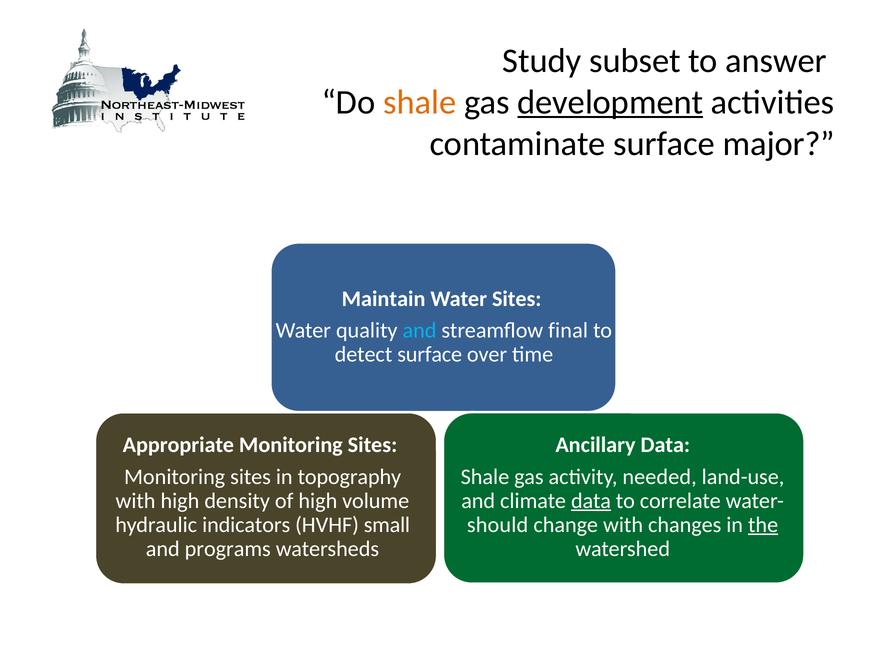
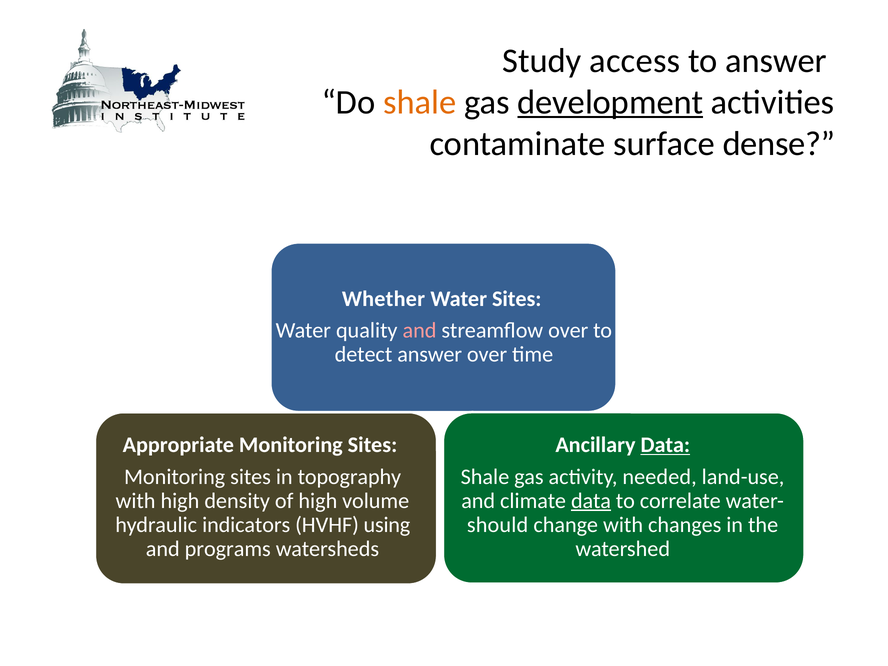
subset: subset -> access
major: major -> dense
Maintain: Maintain -> Whether
and at (420, 330) colour: light blue -> pink
streamflow final: final -> over
detect surface: surface -> answer
Data at (665, 445) underline: none -> present
small: small -> using
the underline: present -> none
